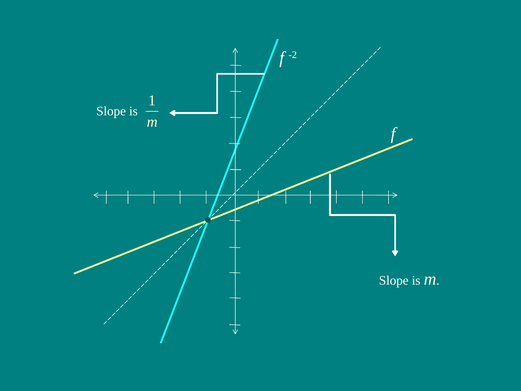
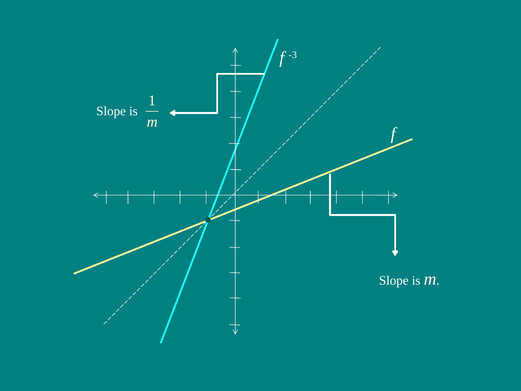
-2: -2 -> -3
